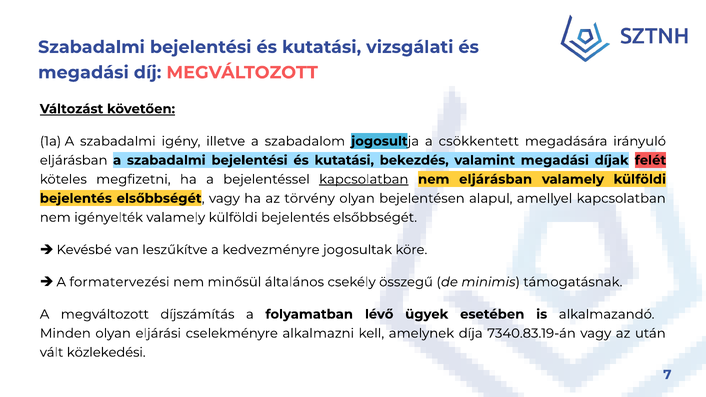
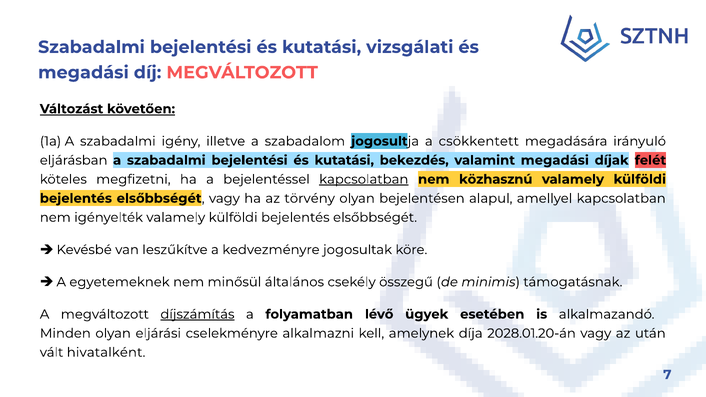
nem eljárásban: eljárásban -> közhasznú
formatervezési: formatervezési -> egyetemeknek
díjszámítás underline: none -> present
7340.83.19-án: 7340.83.19-án -> 2028.01.20-án
közlekedési: közlekedési -> hivatalként
